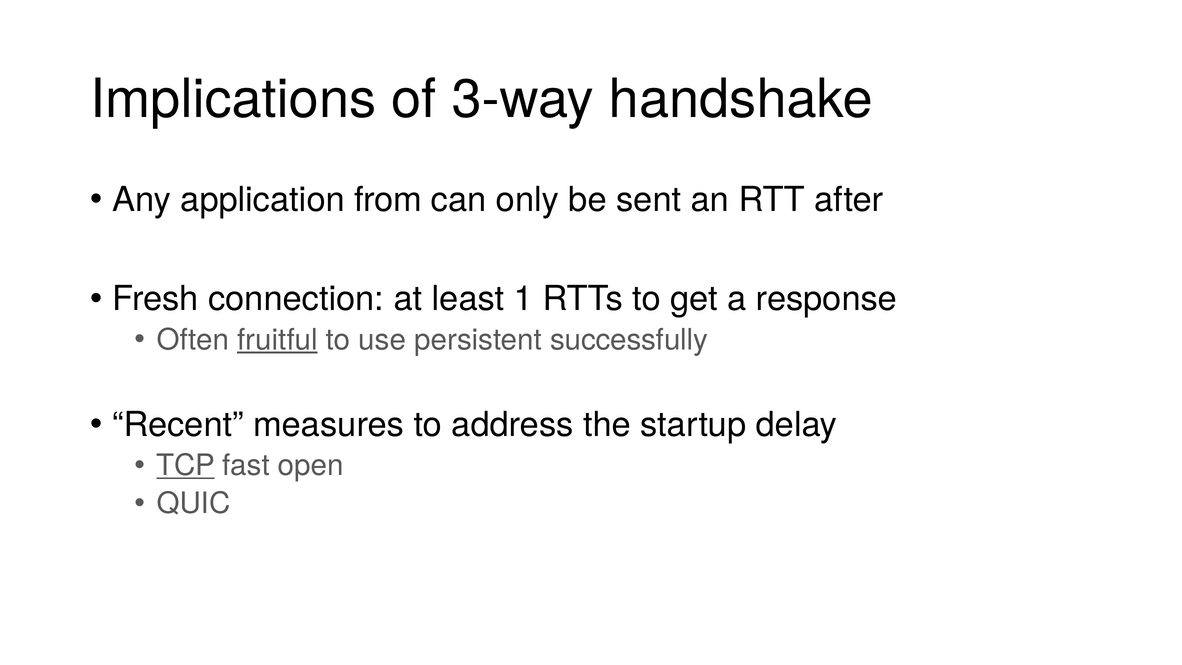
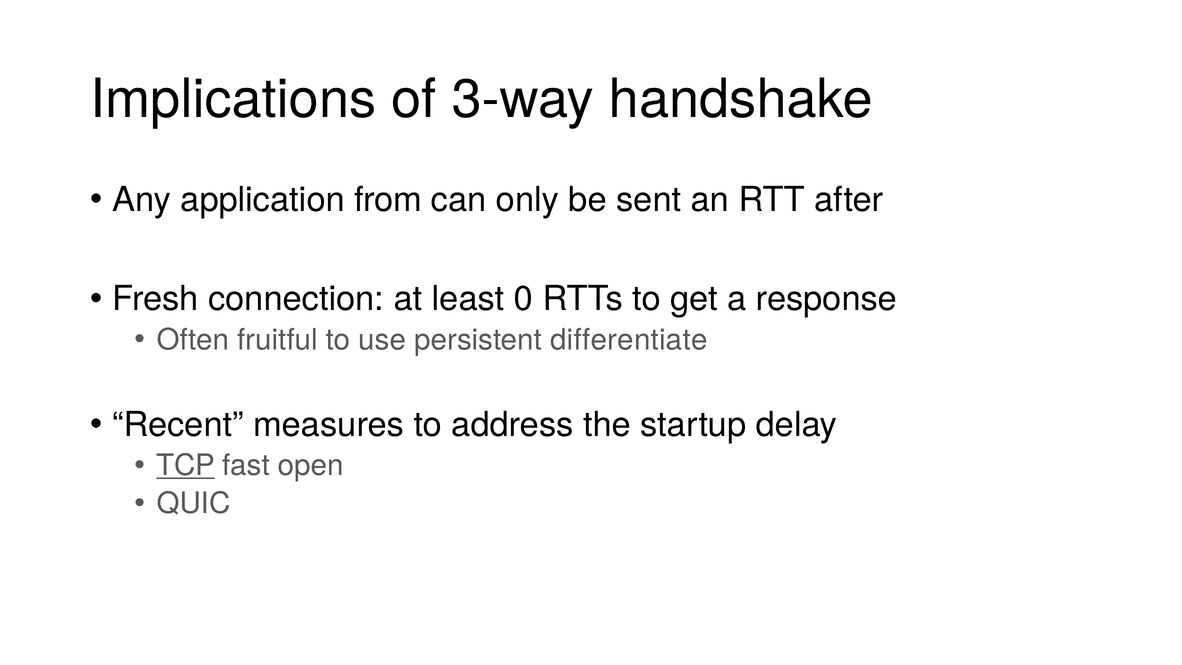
1: 1 -> 0
fruitful underline: present -> none
successfully: successfully -> differentiate
